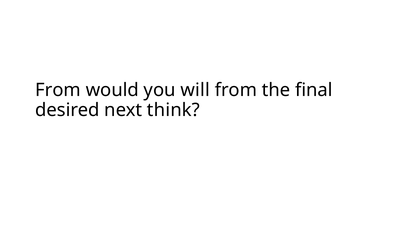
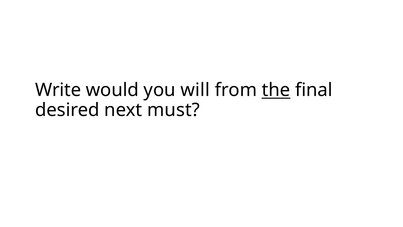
From at (58, 90): From -> Write
the underline: none -> present
think: think -> must
